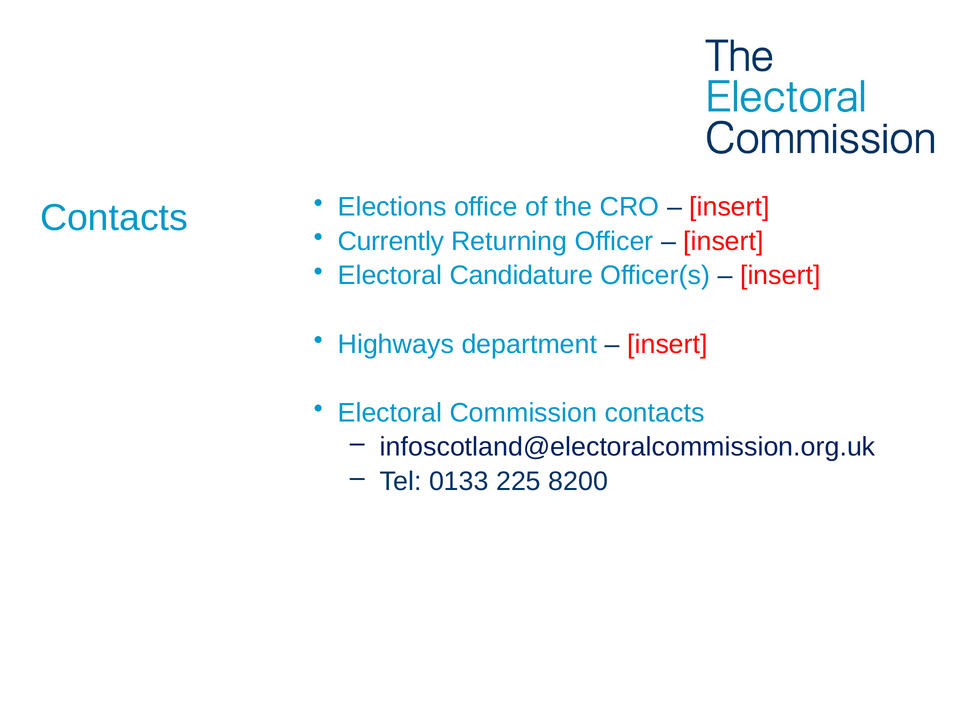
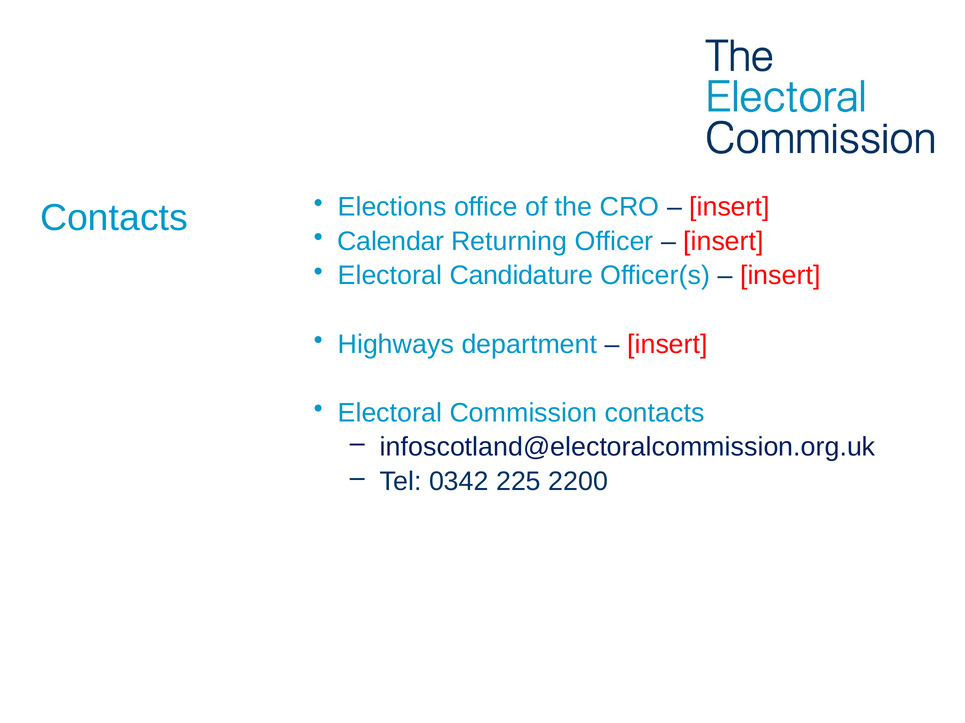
Currently: Currently -> Calendar
0133: 0133 -> 0342
8200: 8200 -> 2200
